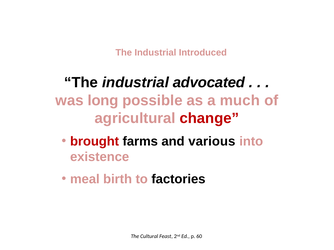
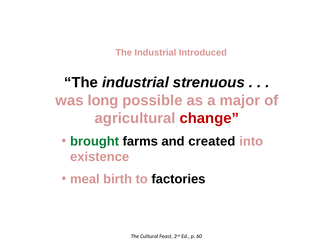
advocated: advocated -> strenuous
much: much -> major
brought colour: red -> green
various: various -> created
